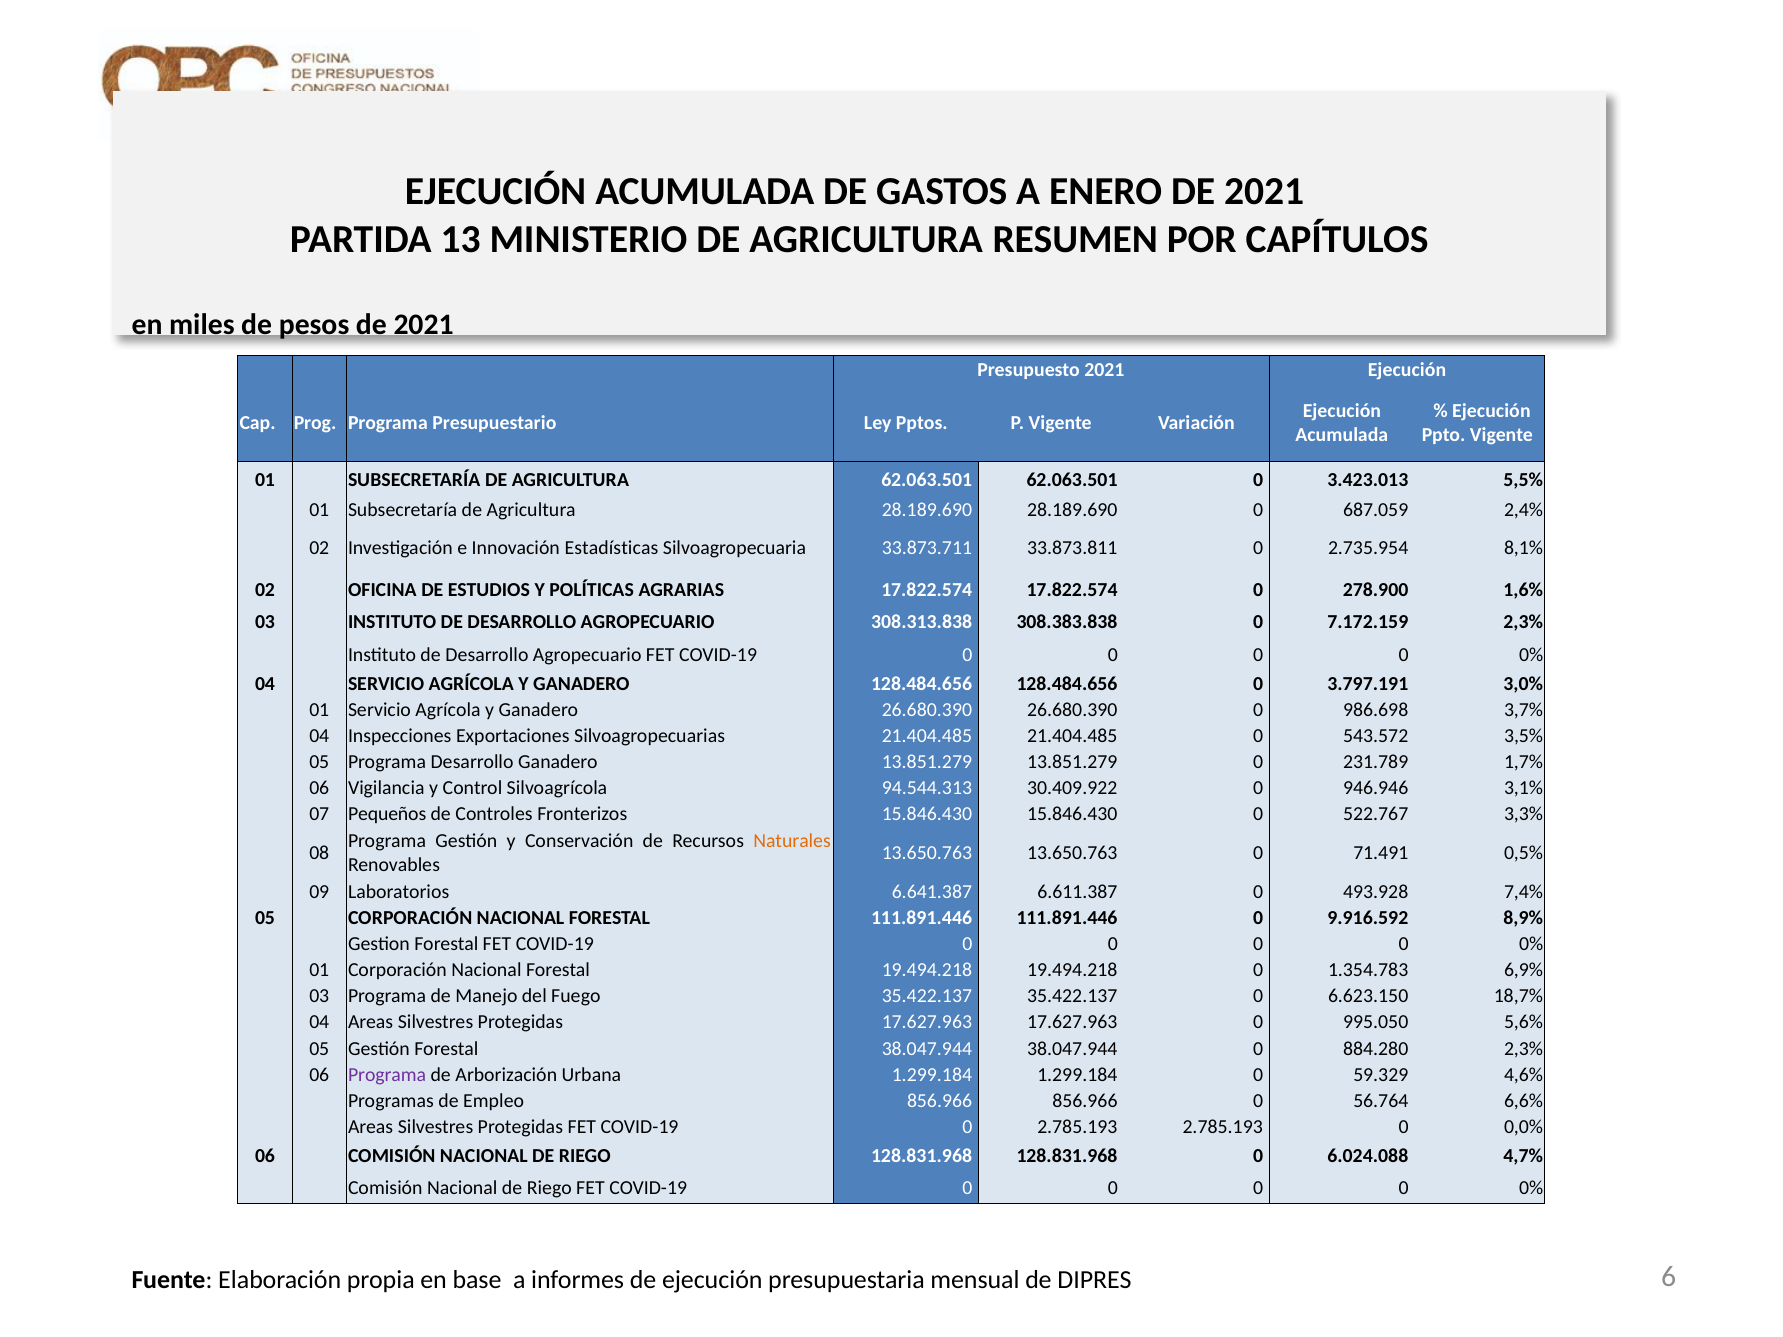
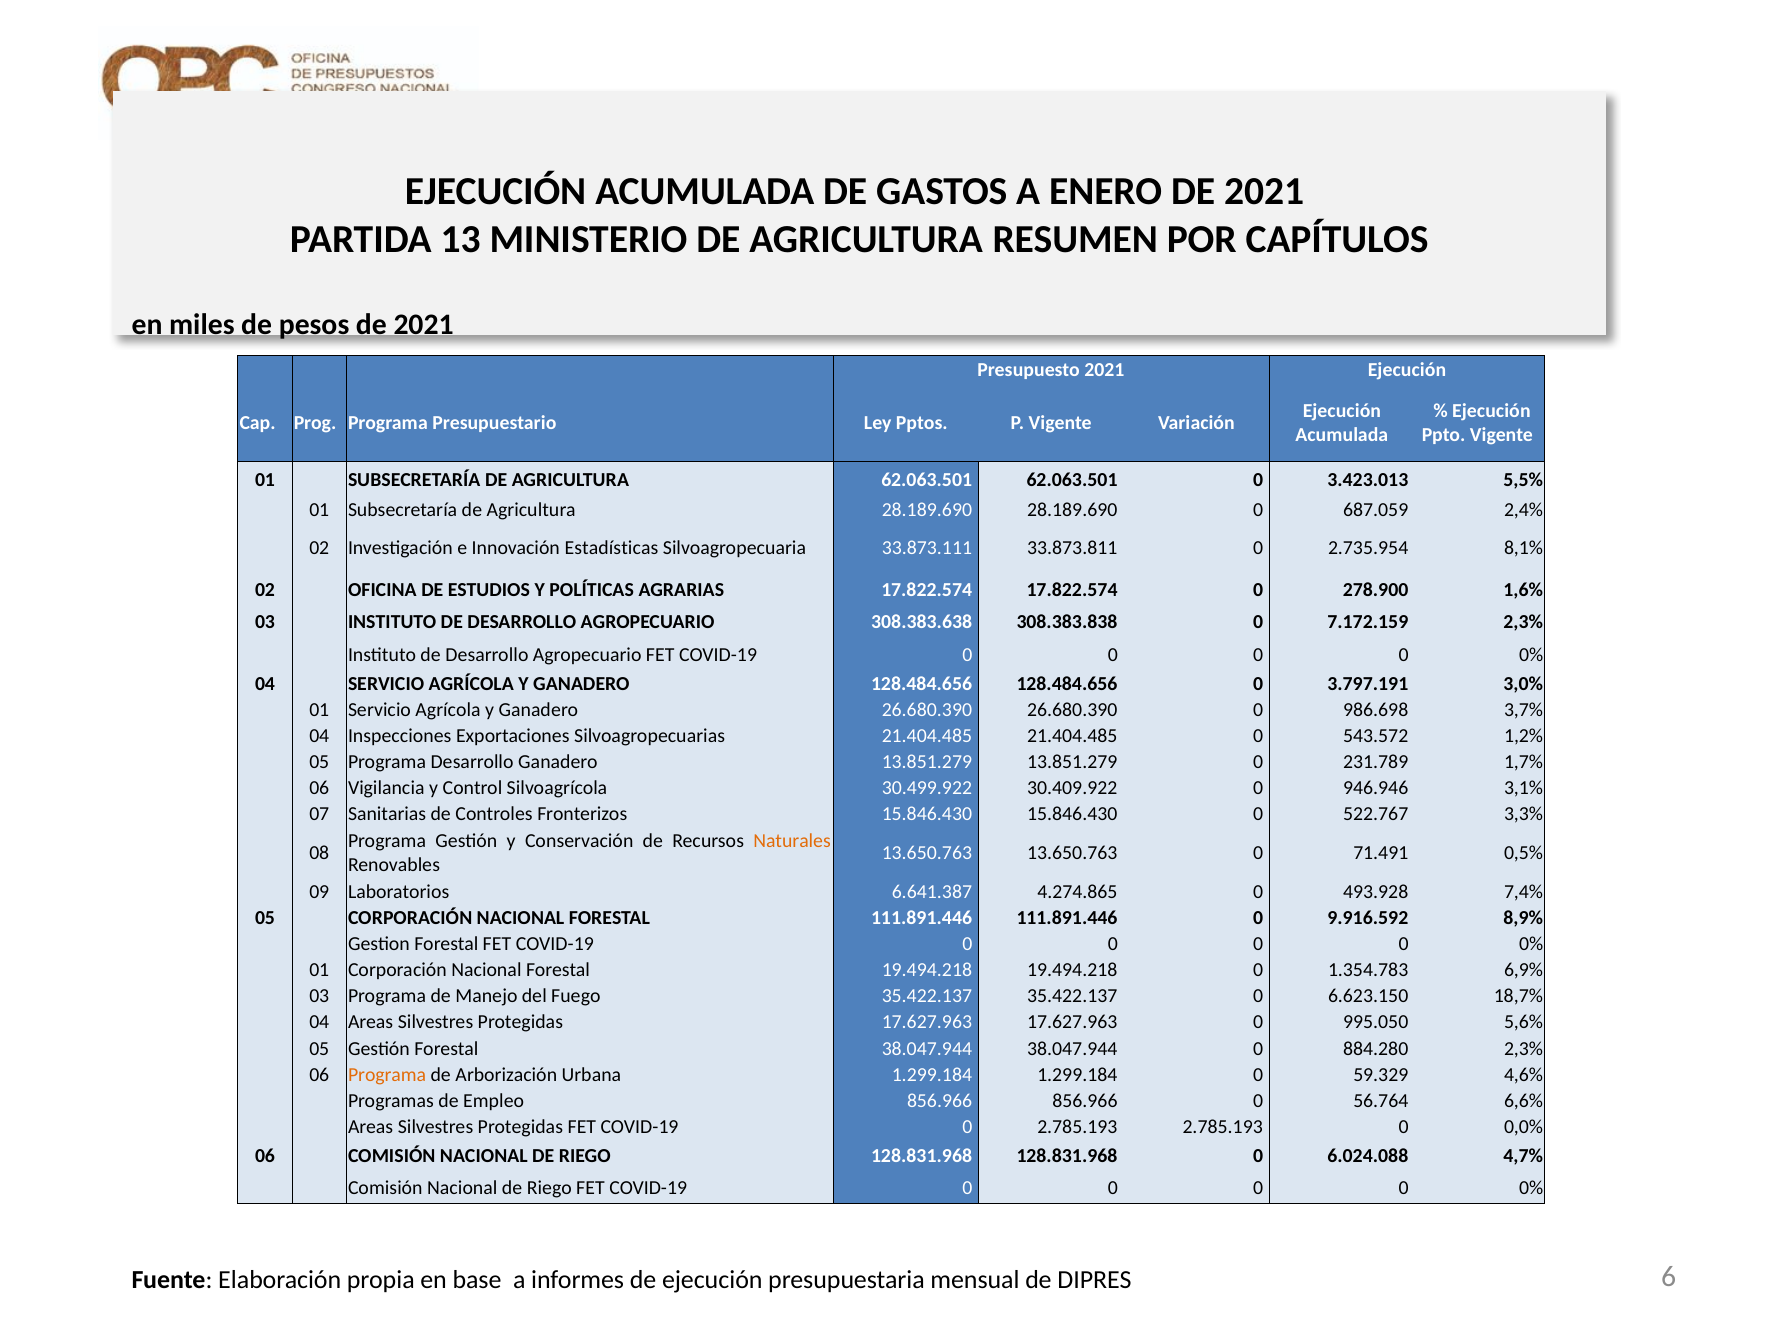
33.873.711: 33.873.711 -> 33.873.111
308.313.838: 308.313.838 -> 308.383.638
3,5%: 3,5% -> 1,2%
94.544.313: 94.544.313 -> 30.499.922
Pequeños: Pequeños -> Sanitarias
6.611.387: 6.611.387 -> 4.274.865
Programa at (387, 1075) colour: purple -> orange
